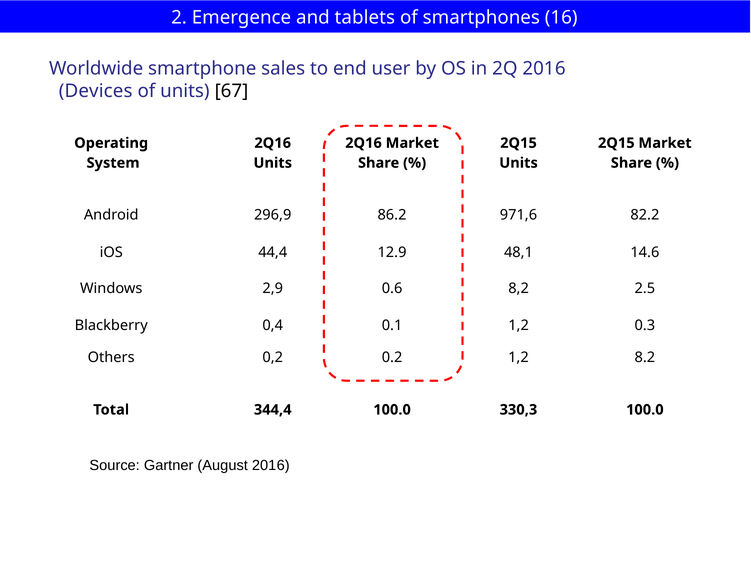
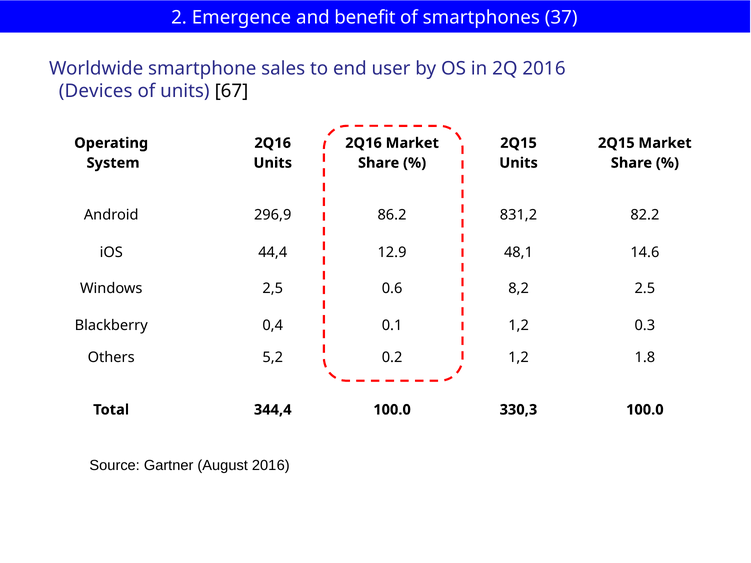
tablets: tablets -> benefit
16: 16 -> 37
971,6: 971,6 -> 831,2
2,9: 2,9 -> 2,5
0,2: 0,2 -> 5,2
8.2: 8.2 -> 1.8
